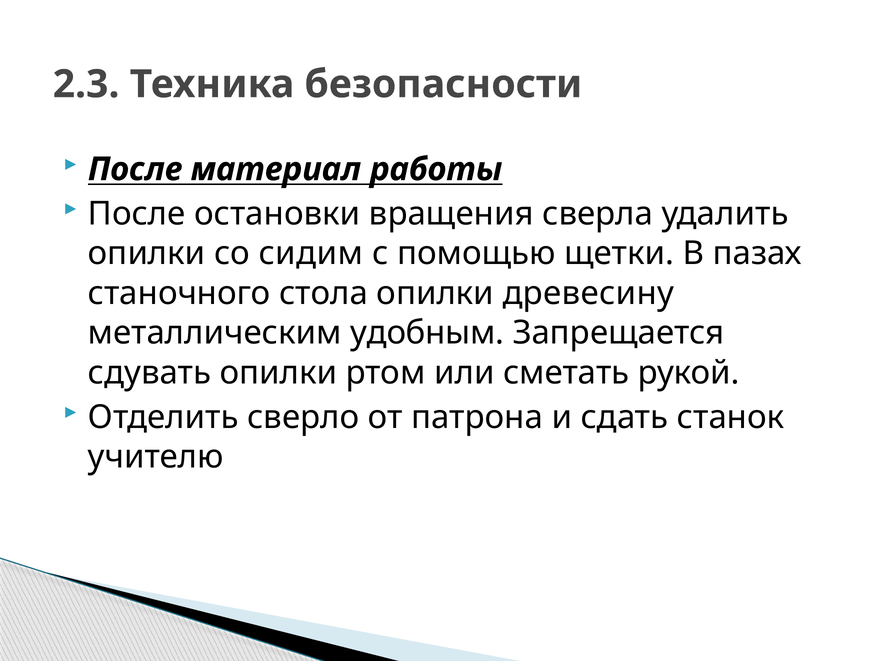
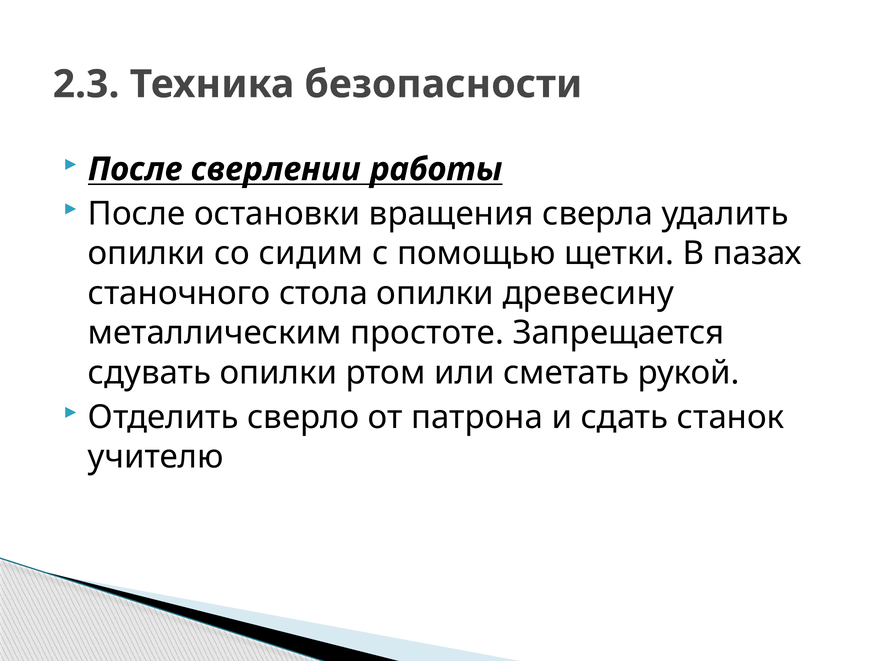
материал: материал -> сверлении
удобным: удобным -> простоте
